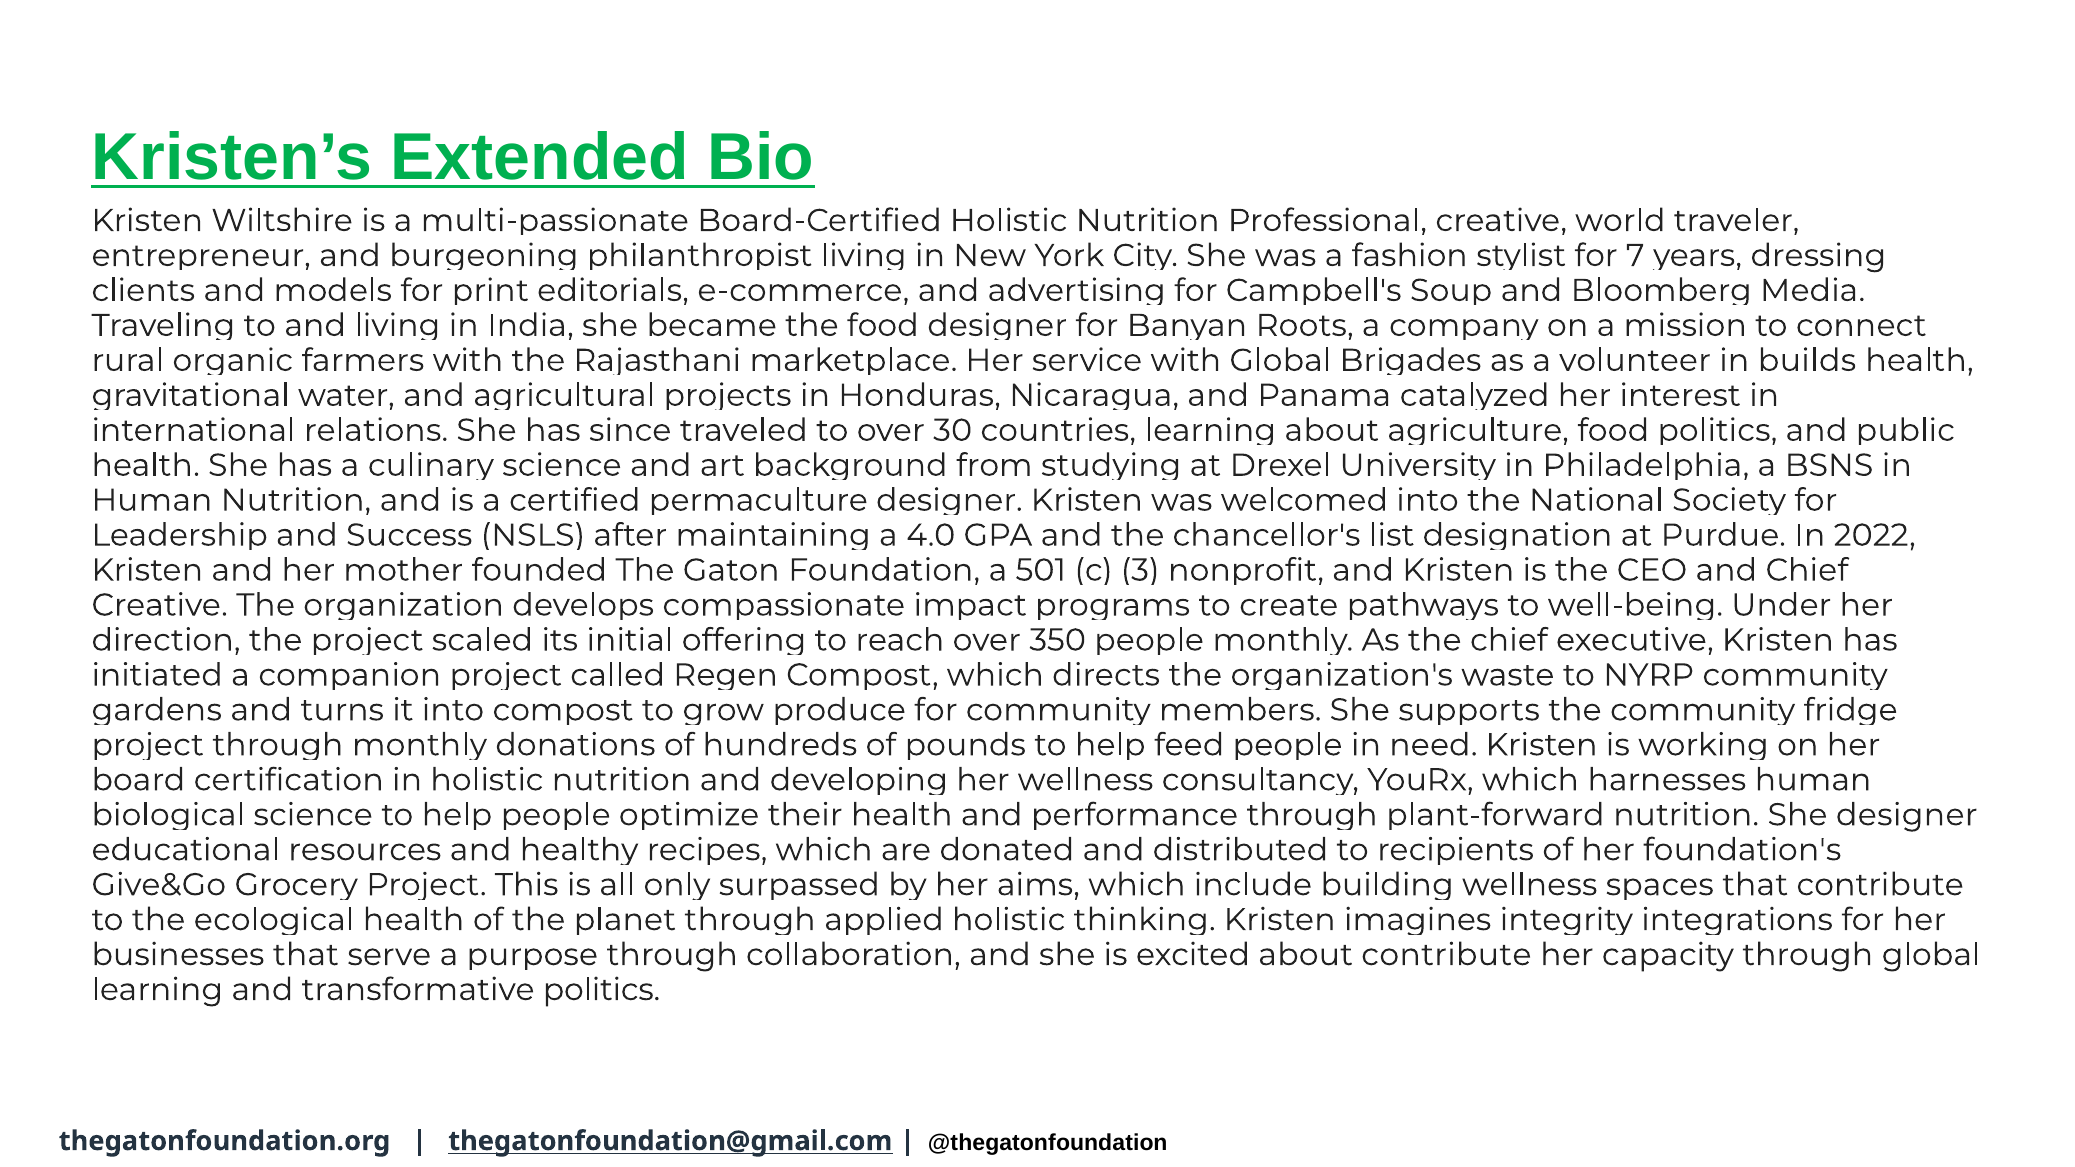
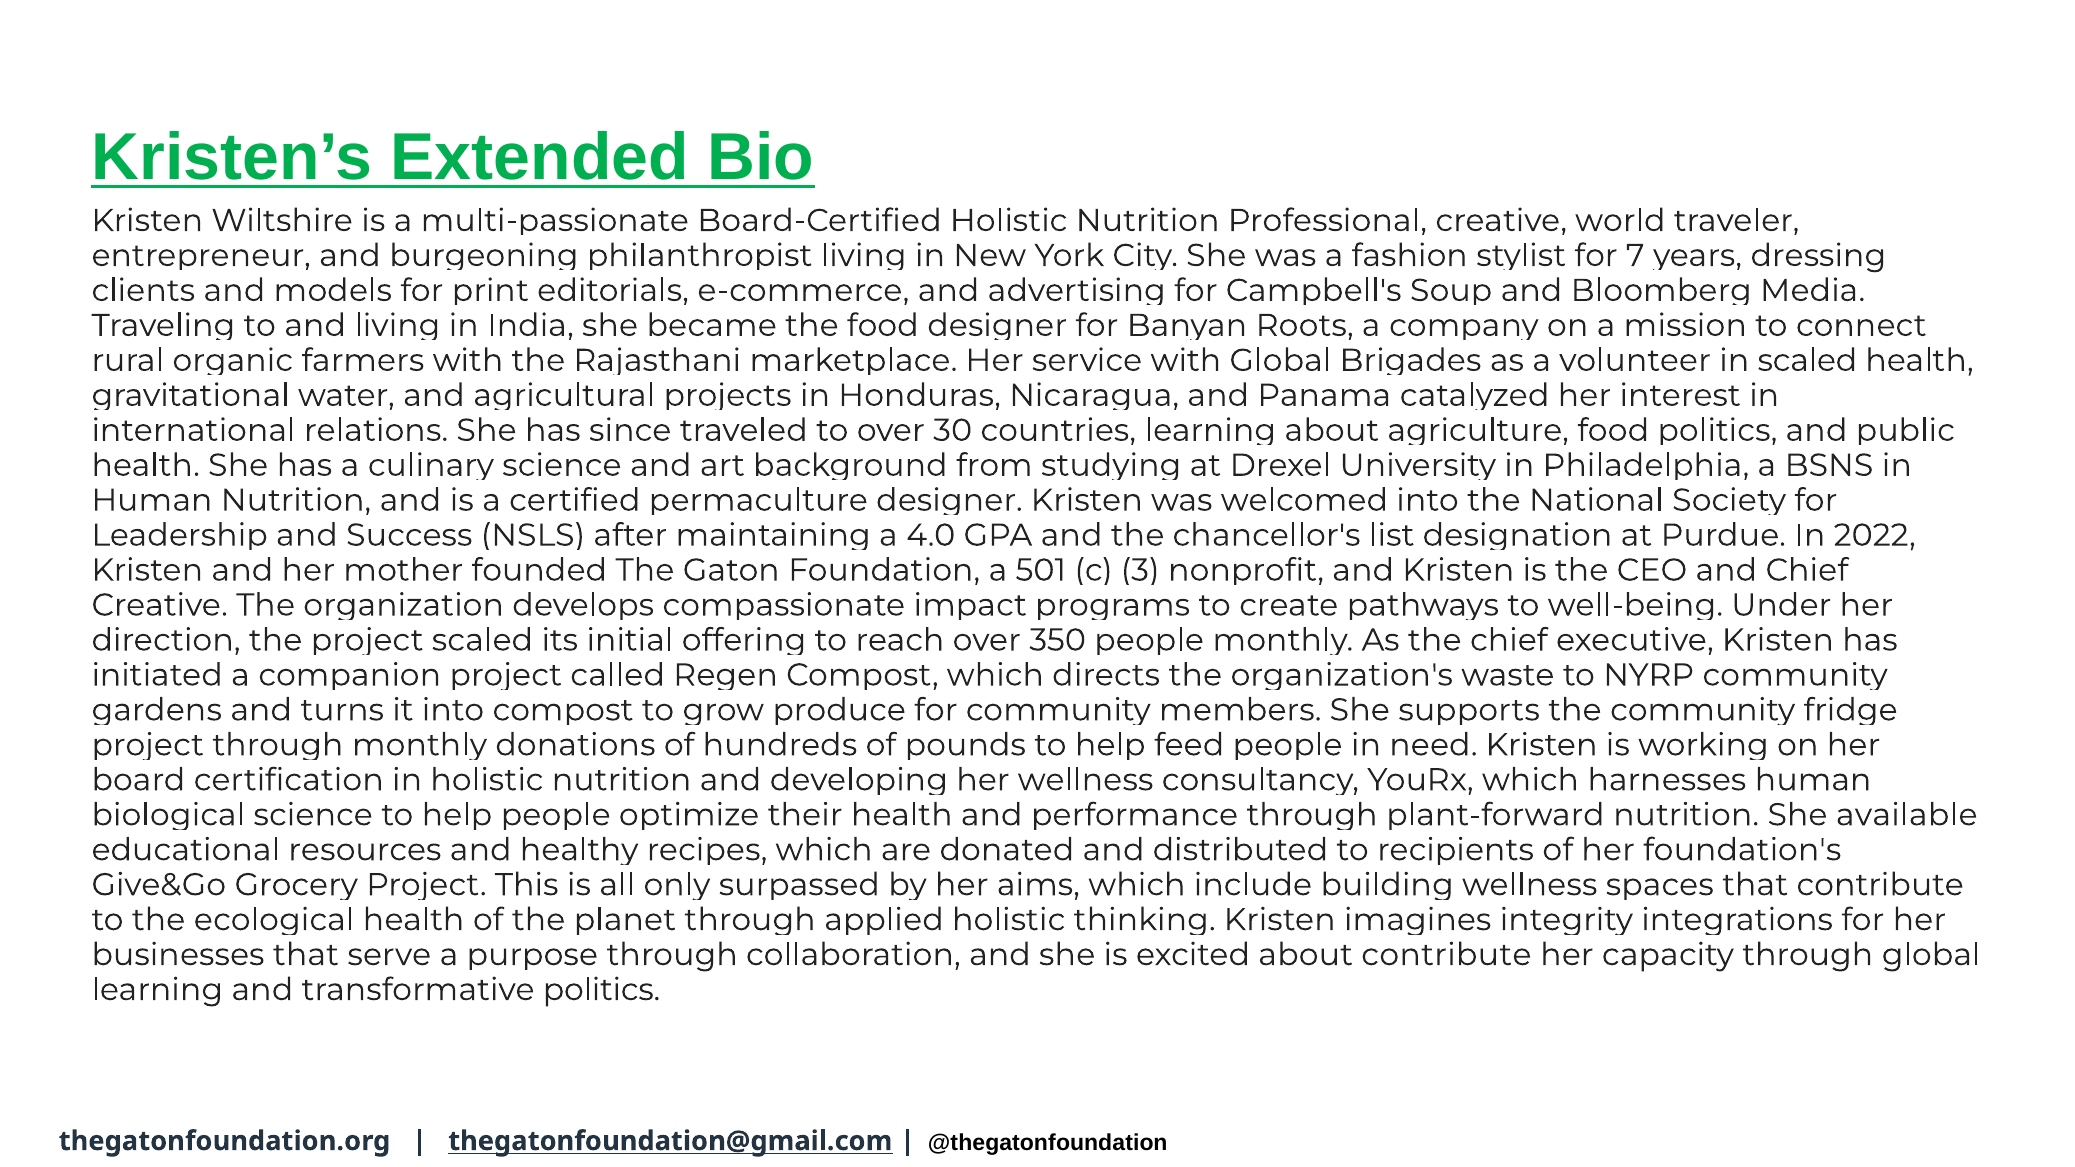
builds at (1807, 361): builds -> scaled
designer at (1907, 815): designer -> available
